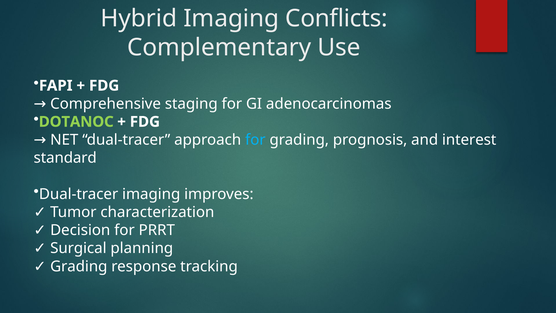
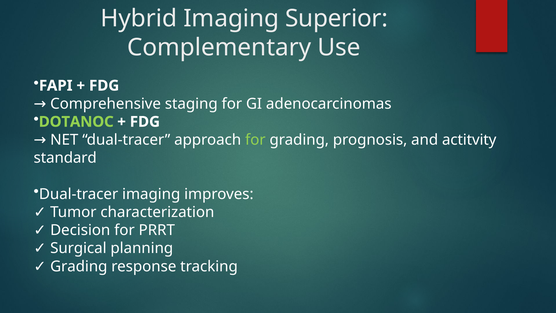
Conflicts: Conflicts -> Superior
for at (255, 140) colour: light blue -> light green
interest: interest -> actitvity
